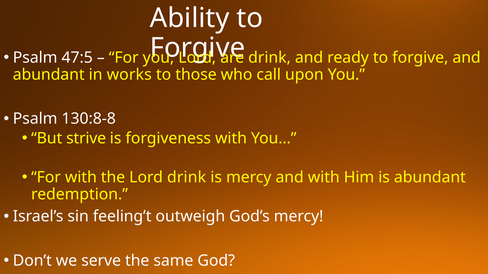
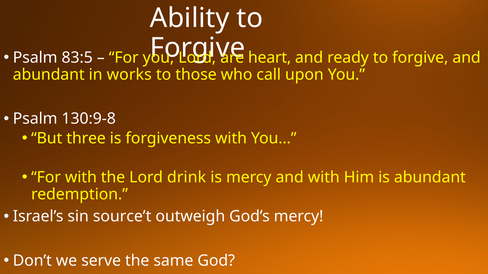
47:5: 47:5 -> 83:5
drink at (270, 58): drink -> heart
130:8-8: 130:8-8 -> 130:9-8
strive: strive -> three
feeling’t: feeling’t -> source’t
